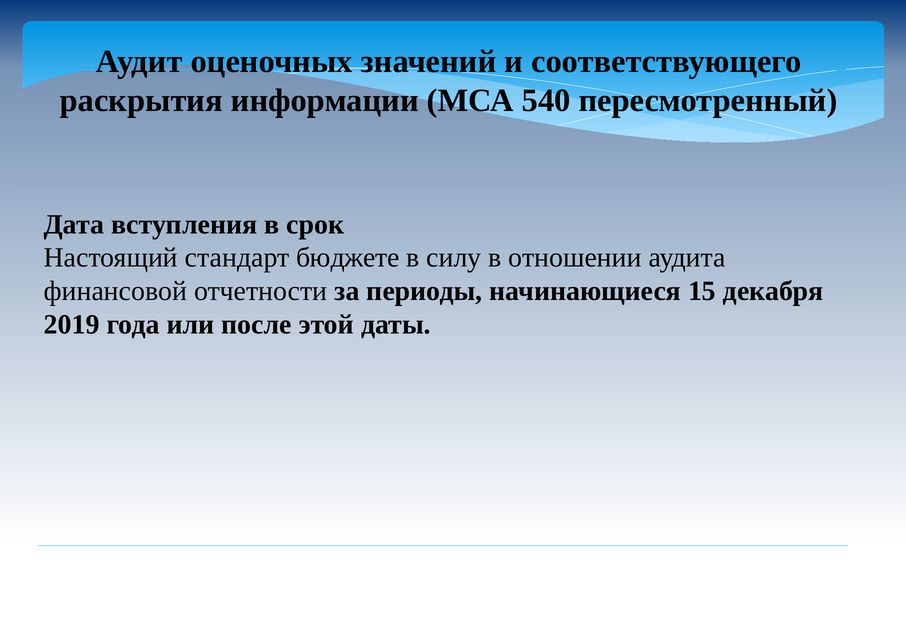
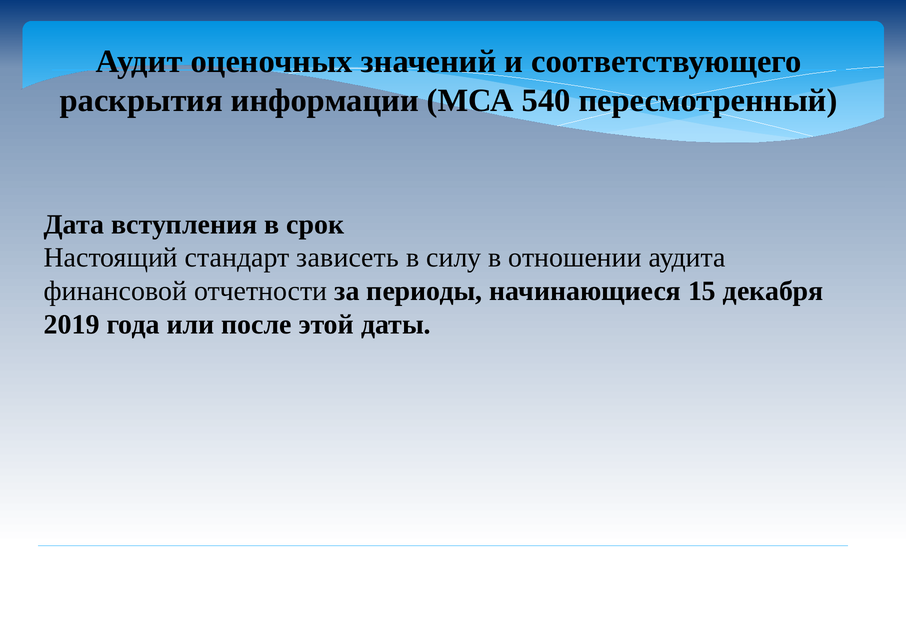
бюджете: бюджете -> зависеть
